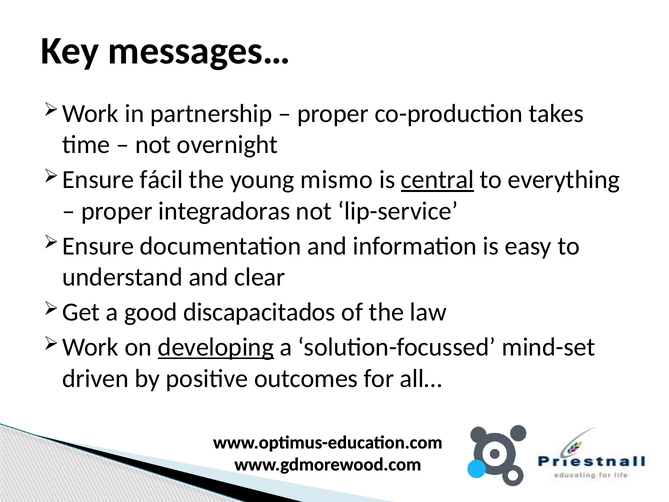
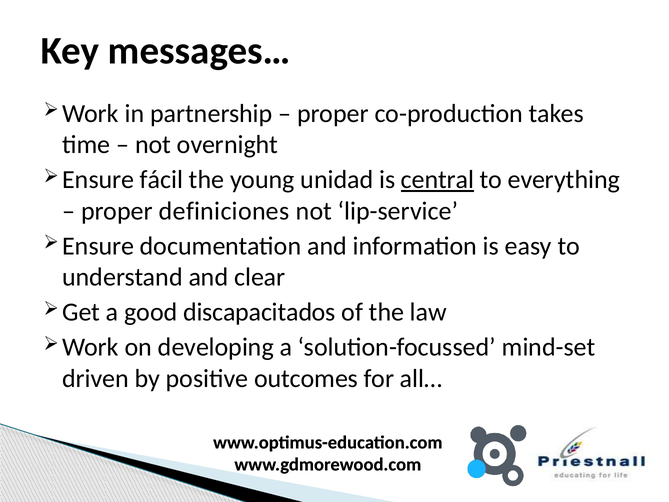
mismo: mismo -> unidad
integradoras: integradoras -> definiciones
developing underline: present -> none
